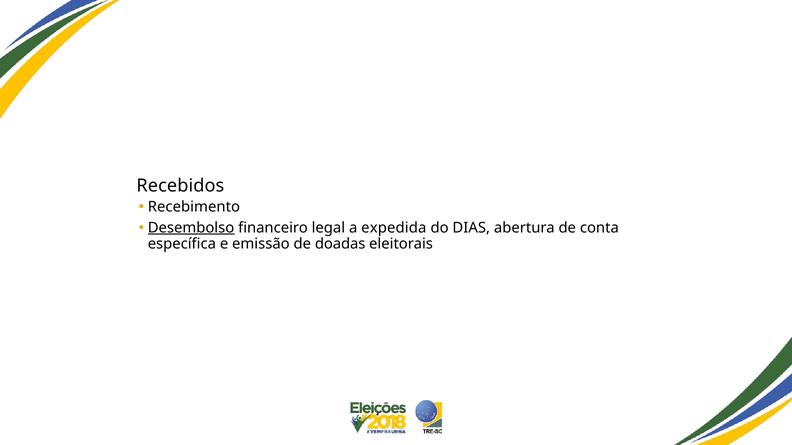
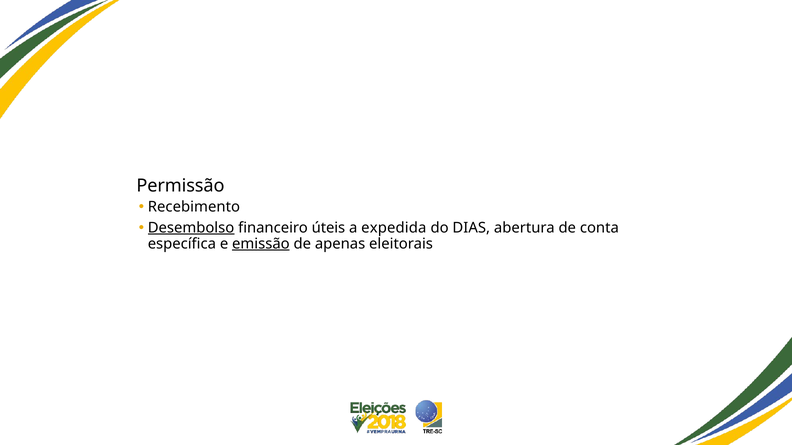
Recebidos: Recebidos -> Permissão
legal: legal -> úteis
emissão underline: none -> present
doadas: doadas -> apenas
